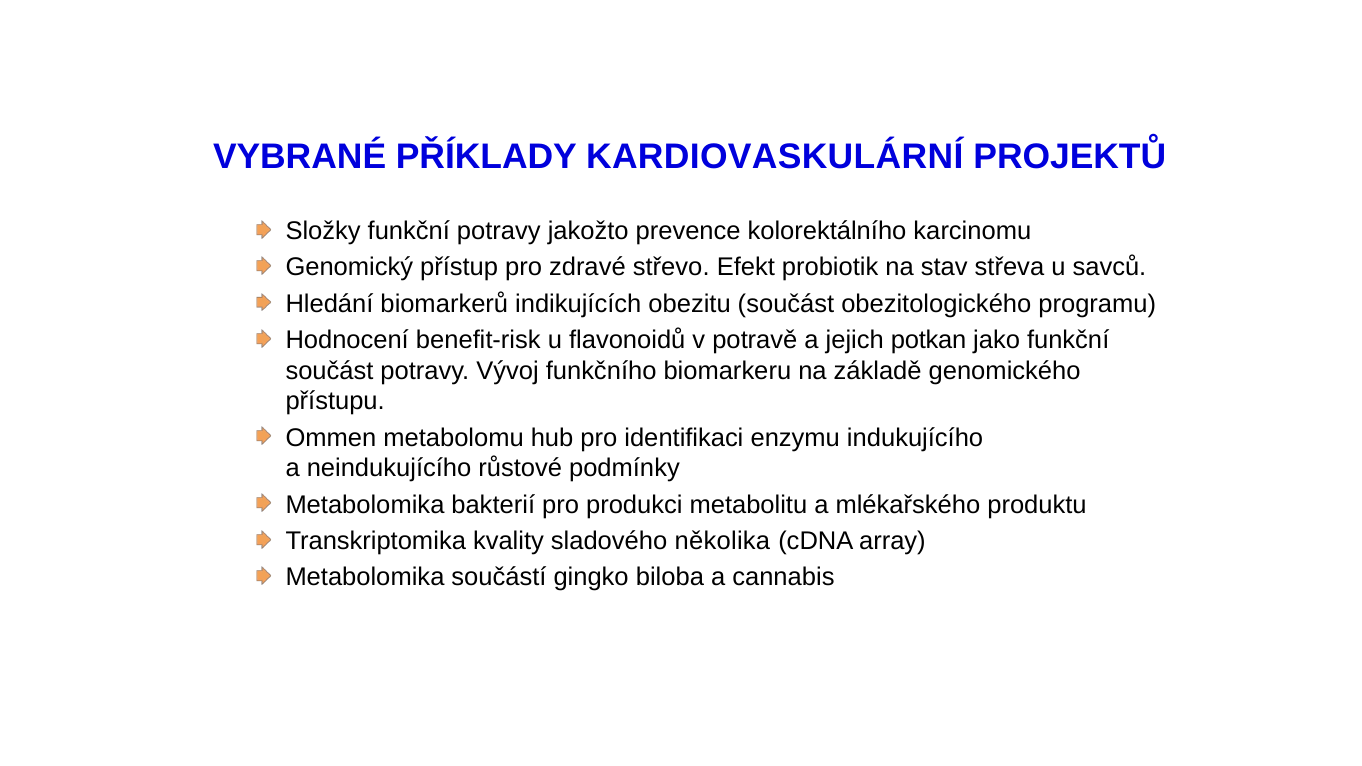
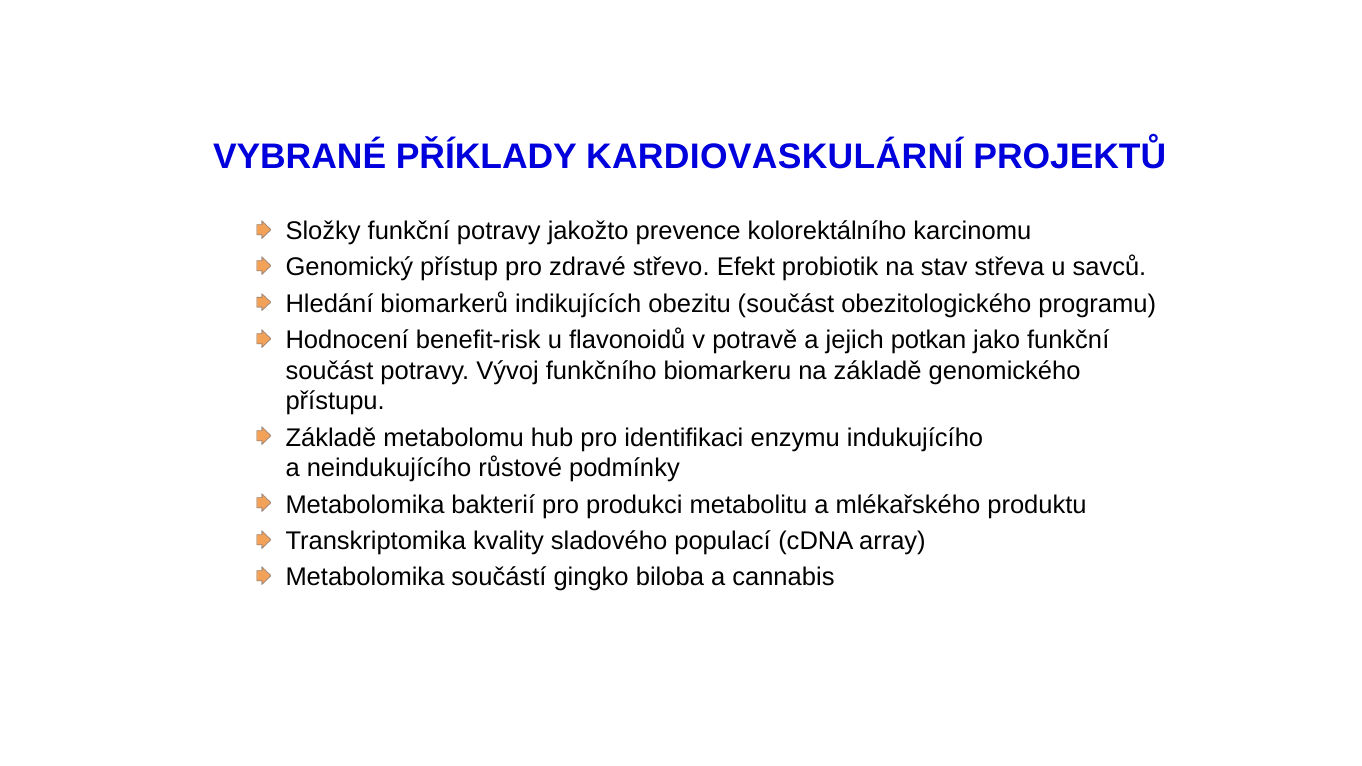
Ommen at (331, 438): Ommen -> Základě
několika: několika -> populací
